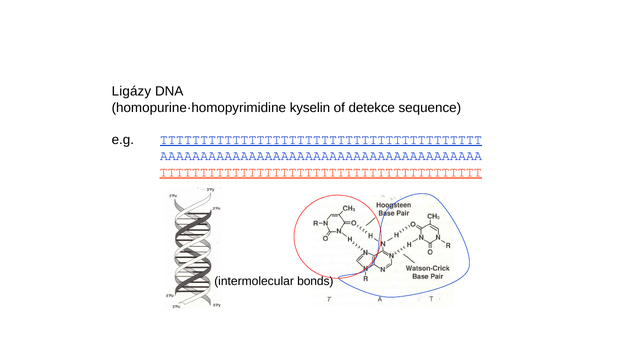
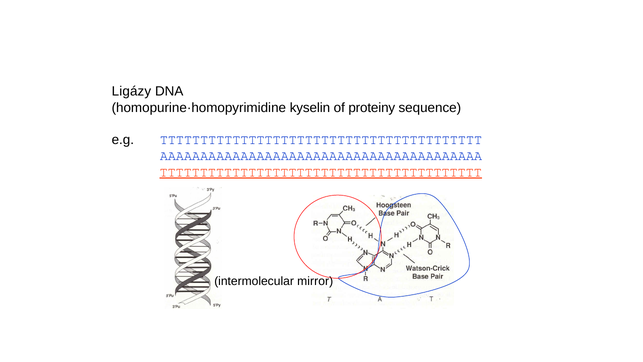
detekce: detekce -> proteiny
TTTTTTTTTTTTTTTTTTTTTTTTTTTTTTTTTTTTTTTT at (321, 140) underline: present -> none
bonds: bonds -> mirror
